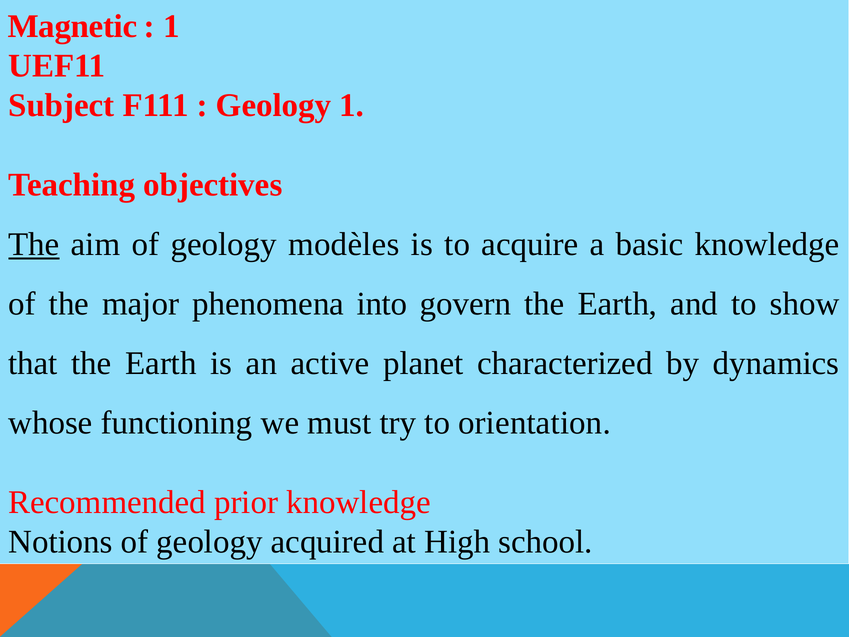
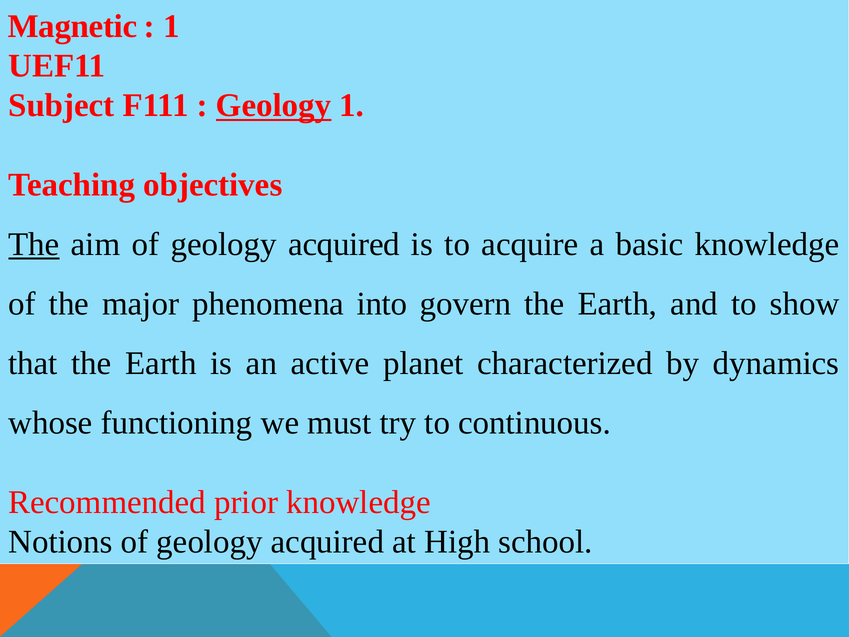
Geology at (274, 106) underline: none -> present
aim of geology modèles: modèles -> acquired
orientation: orientation -> continuous
